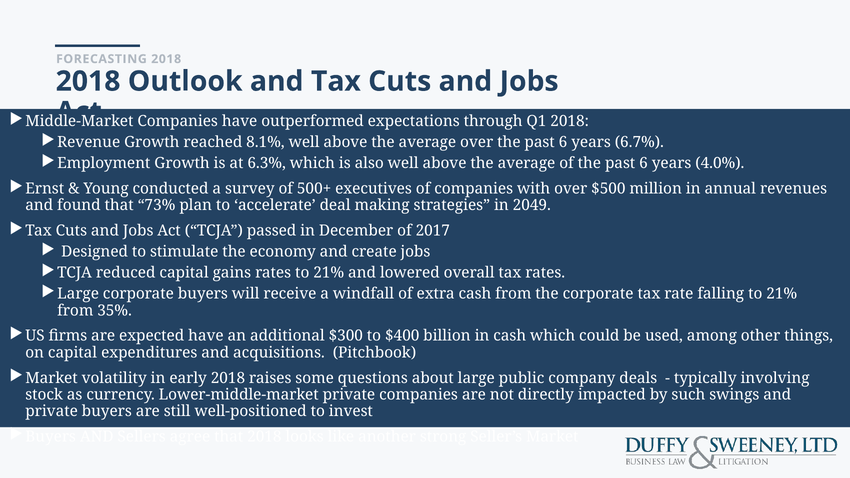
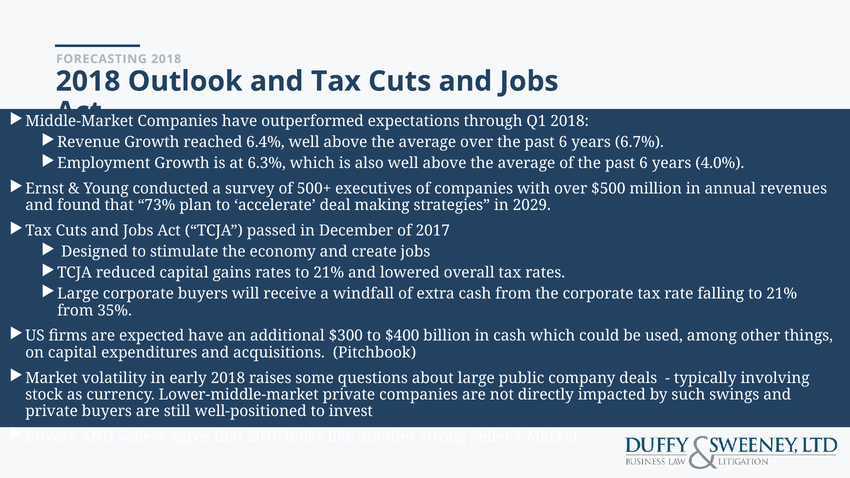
8.1%: 8.1% -> 6.4%
2049: 2049 -> 2029
